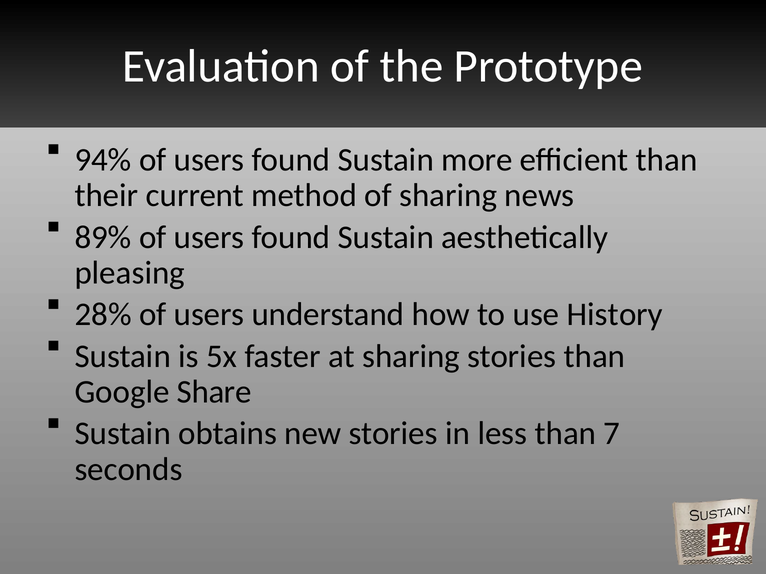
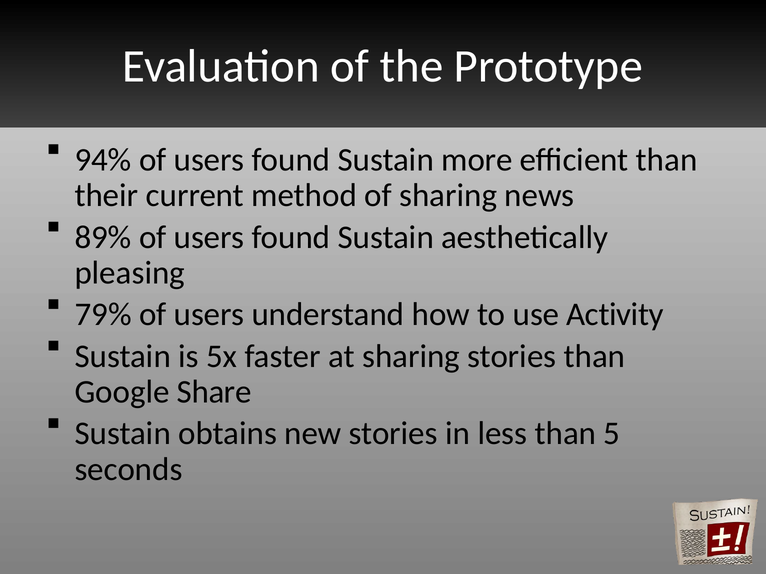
28%: 28% -> 79%
History: History -> Activity
7: 7 -> 5
